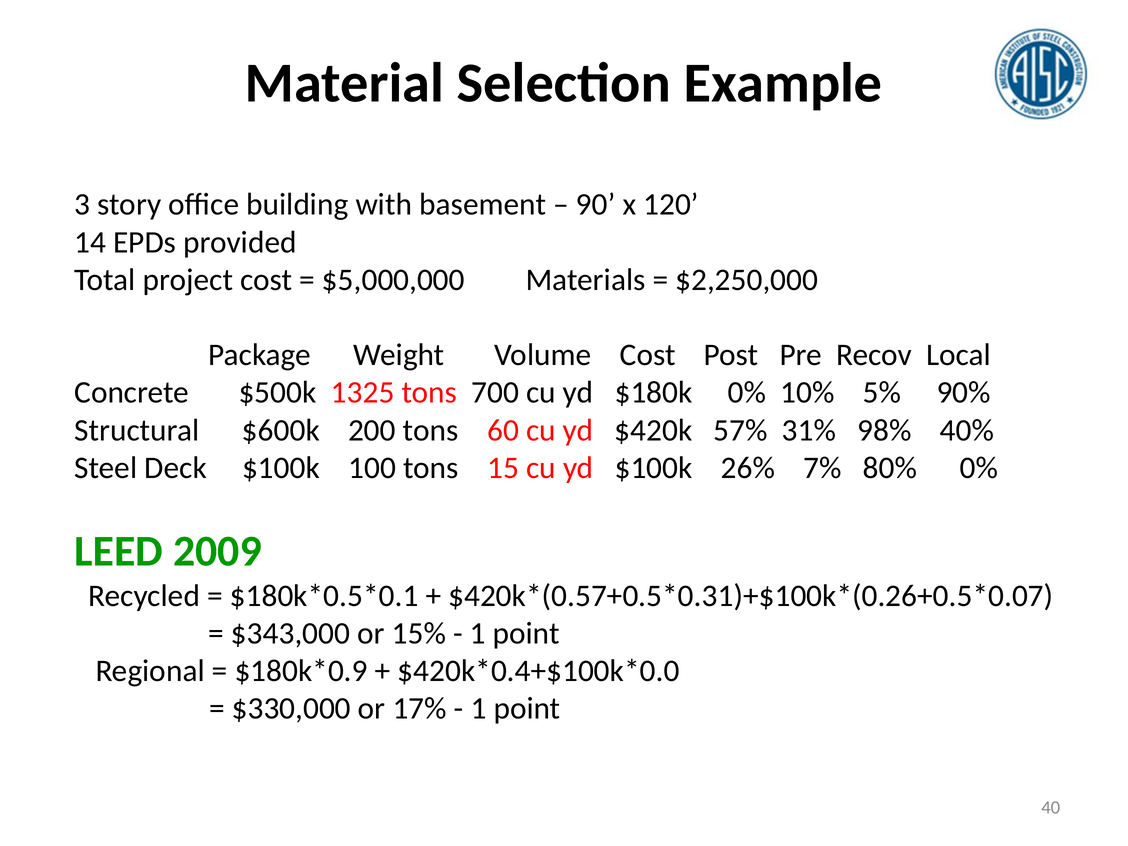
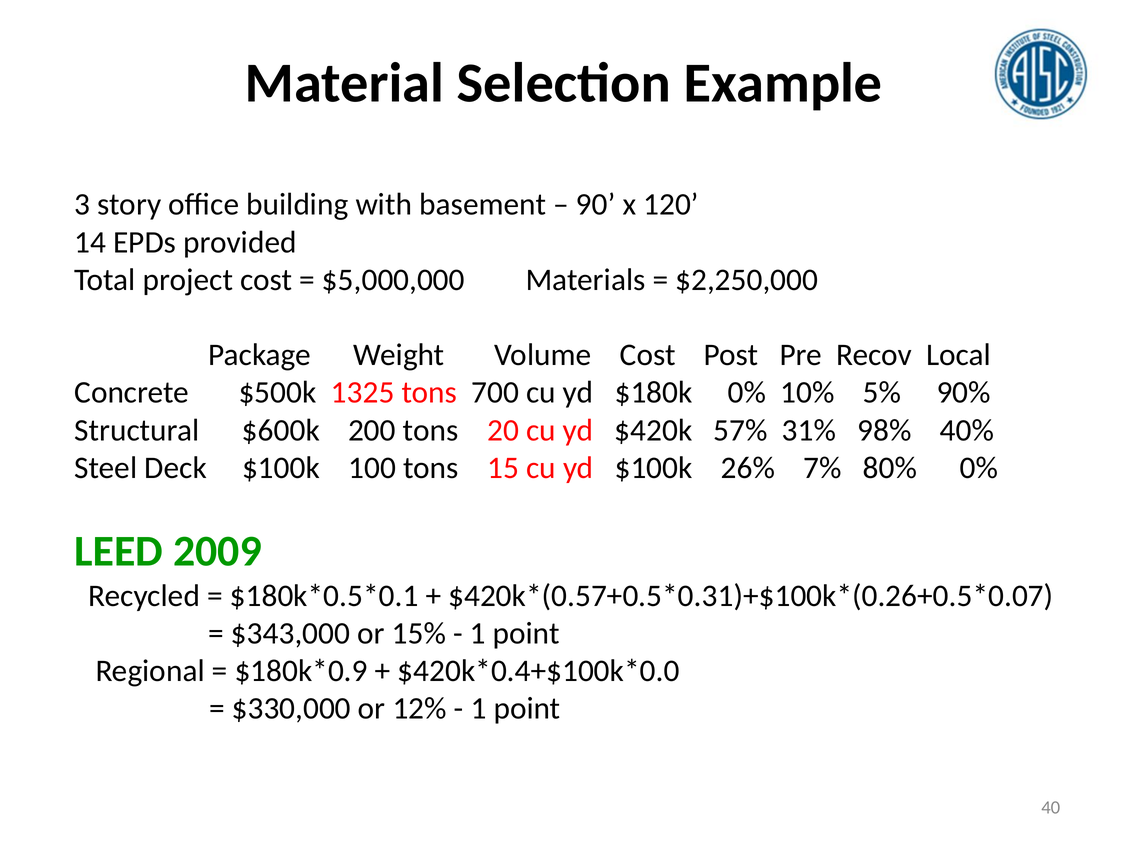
60: 60 -> 20
17%: 17% -> 12%
